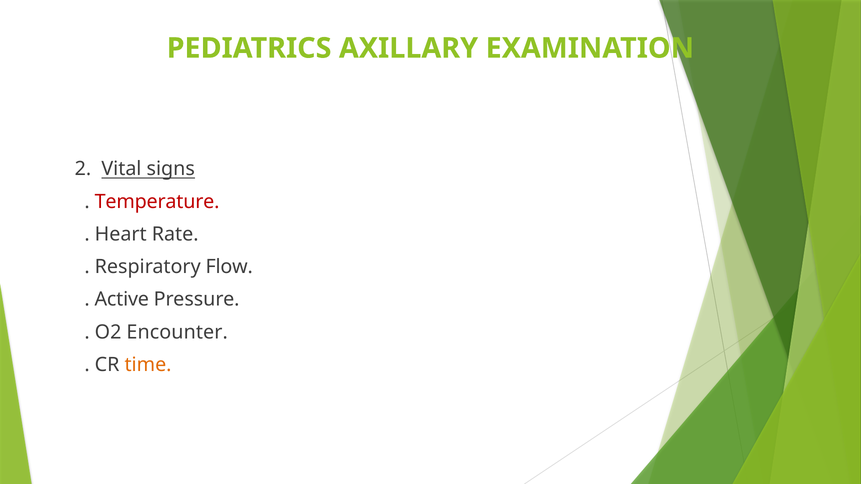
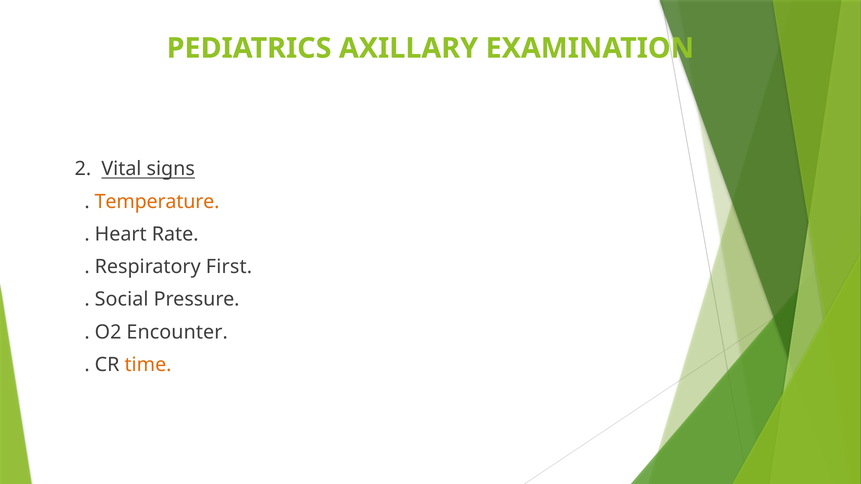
Temperature colour: red -> orange
Flow: Flow -> First
Active: Active -> Social
